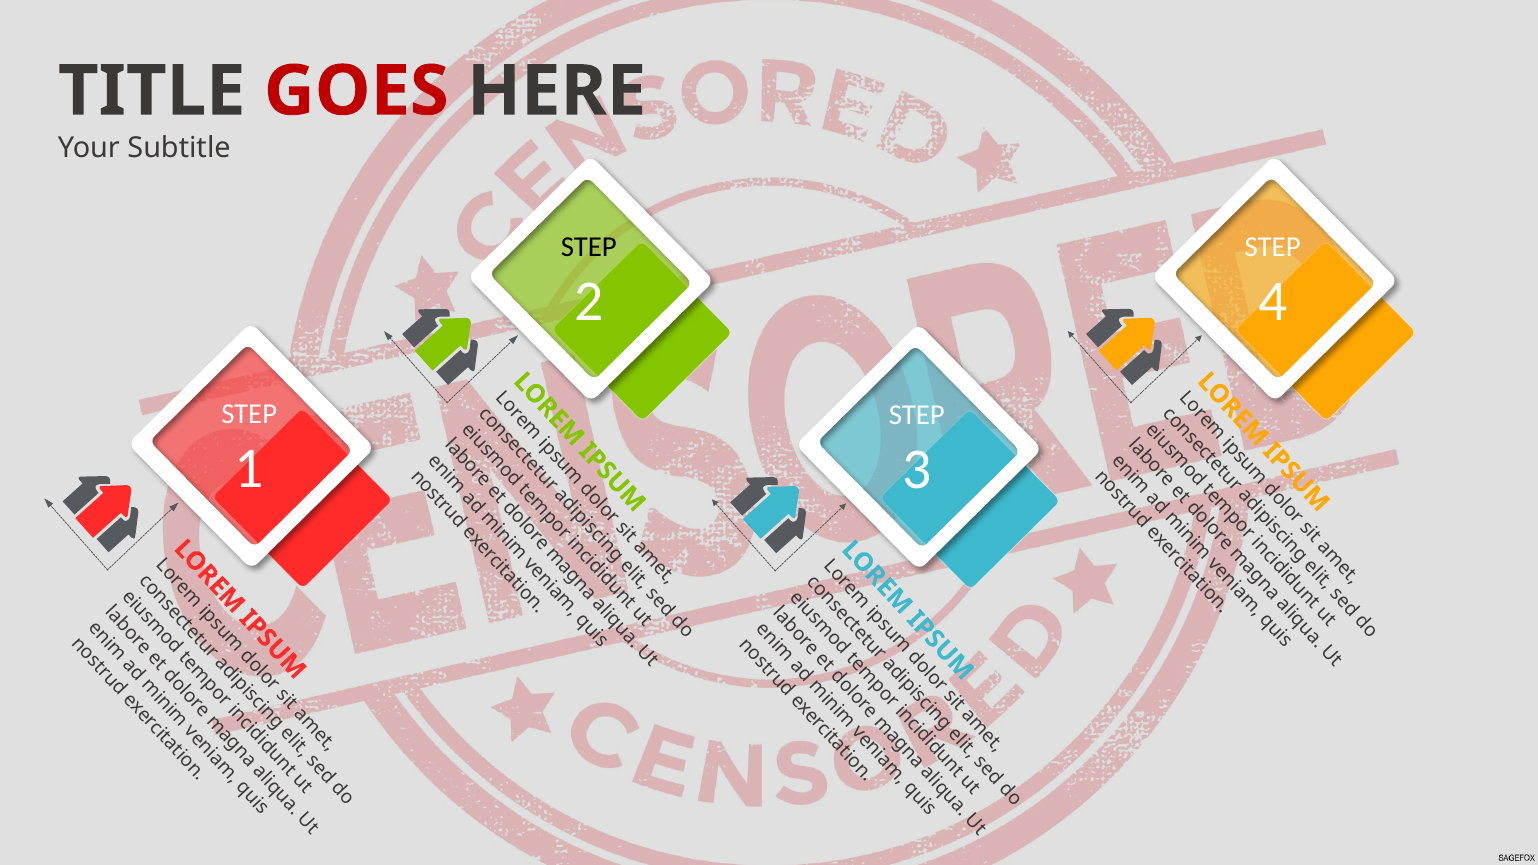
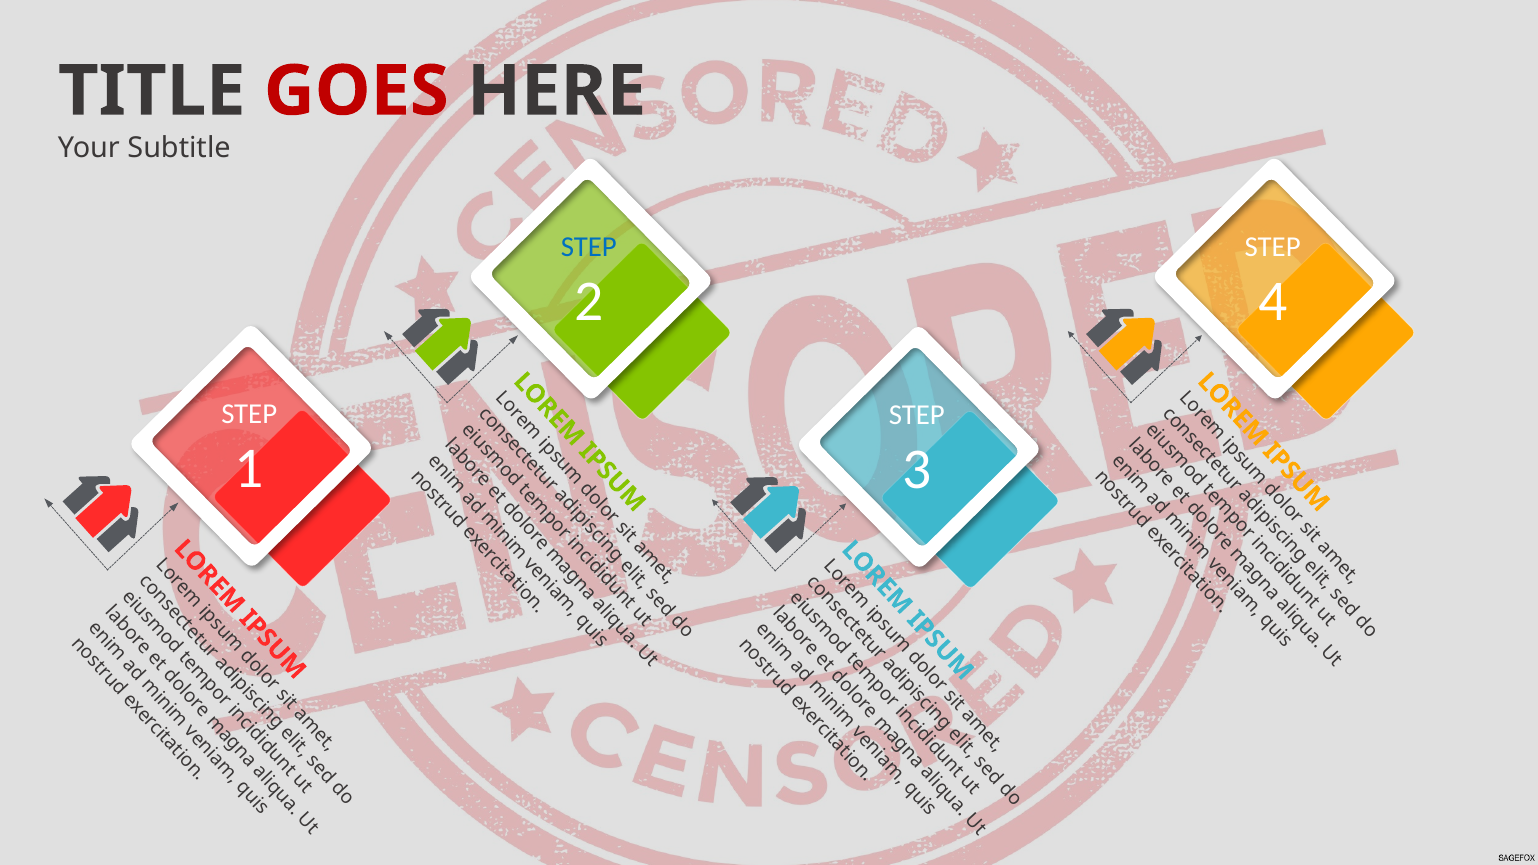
STEP at (589, 247) colour: black -> blue
